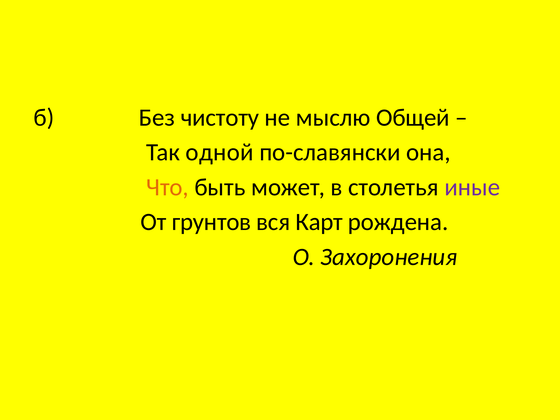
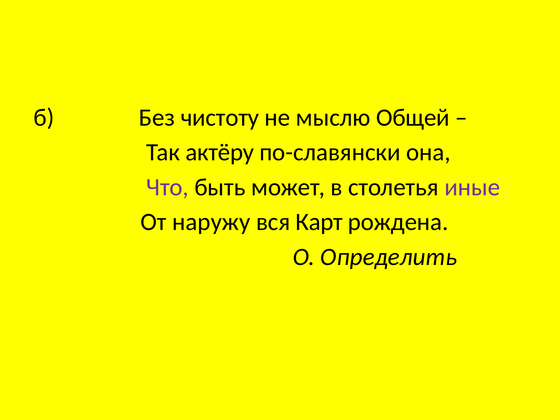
одной: одной -> актёру
Что colour: orange -> purple
грунтов: грунтов -> наружу
Захоронения: Захоронения -> Определить
